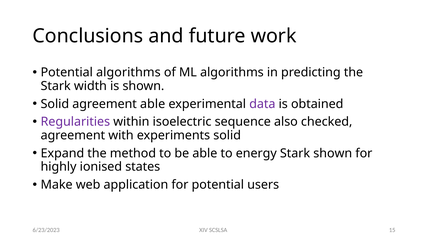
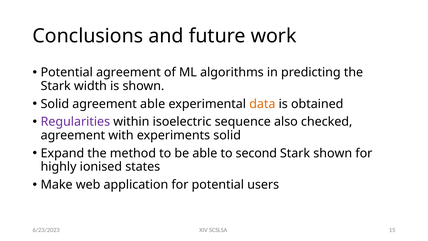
Potential algorithms: algorithms -> agreement
data colour: purple -> orange
energy: energy -> second
